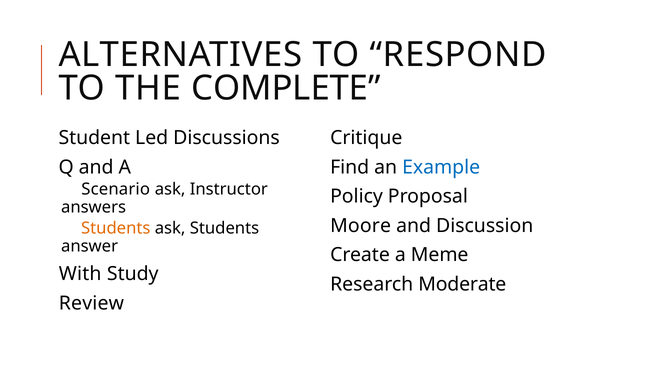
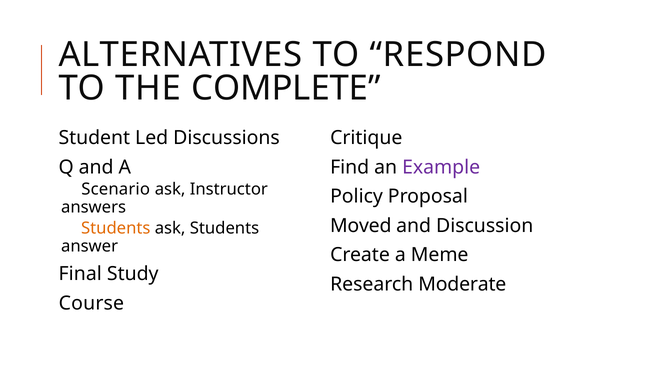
Example colour: blue -> purple
Moore: Moore -> Moved
With: With -> Final
Review: Review -> Course
